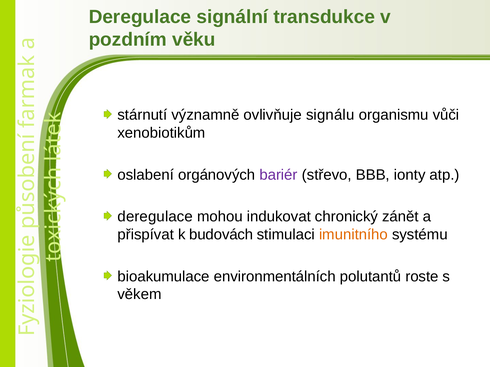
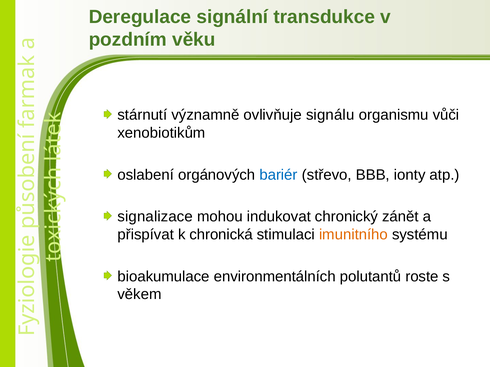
bariér colour: purple -> blue
deregulace at (155, 217): deregulace -> signalizace
budovách: budovách -> chronická
